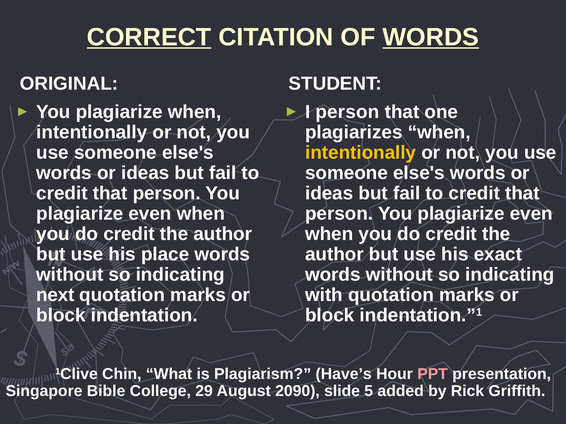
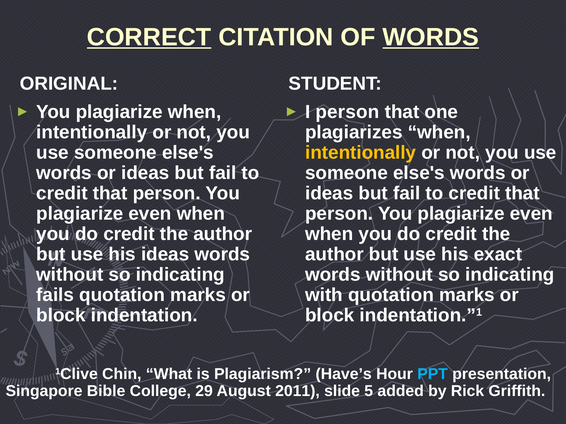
his place: place -> ideas
next: next -> fails
PPT colour: pink -> light blue
2090: 2090 -> 2011
